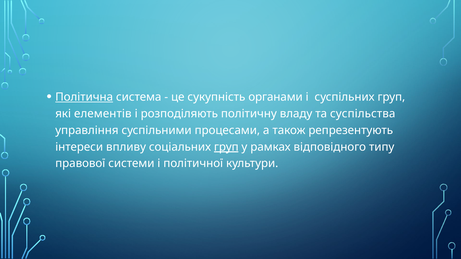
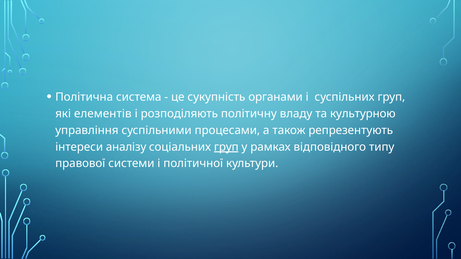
Політична underline: present -> none
суспільства: суспільства -> культурною
впливу: впливу -> аналізу
